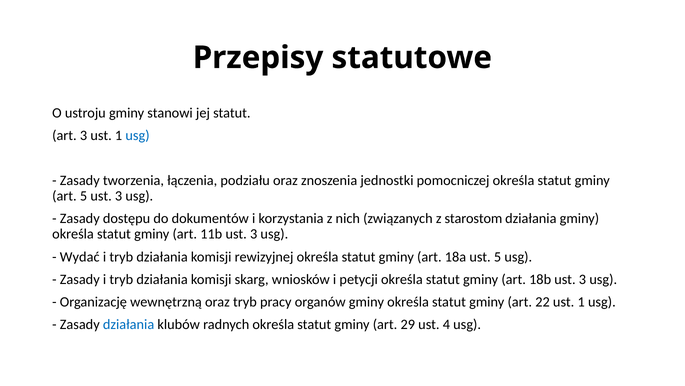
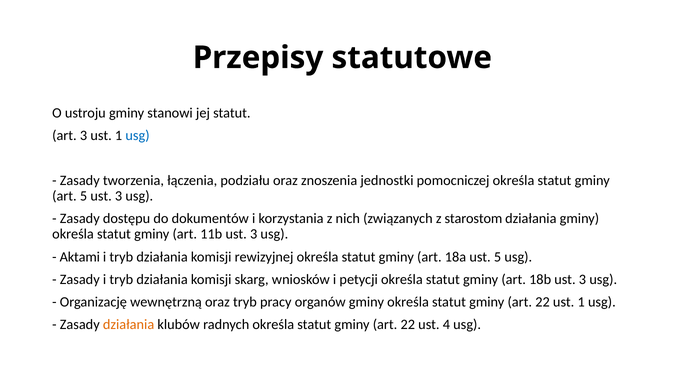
Wydać: Wydać -> Aktami
działania at (129, 324) colour: blue -> orange
29 at (408, 324): 29 -> 22
